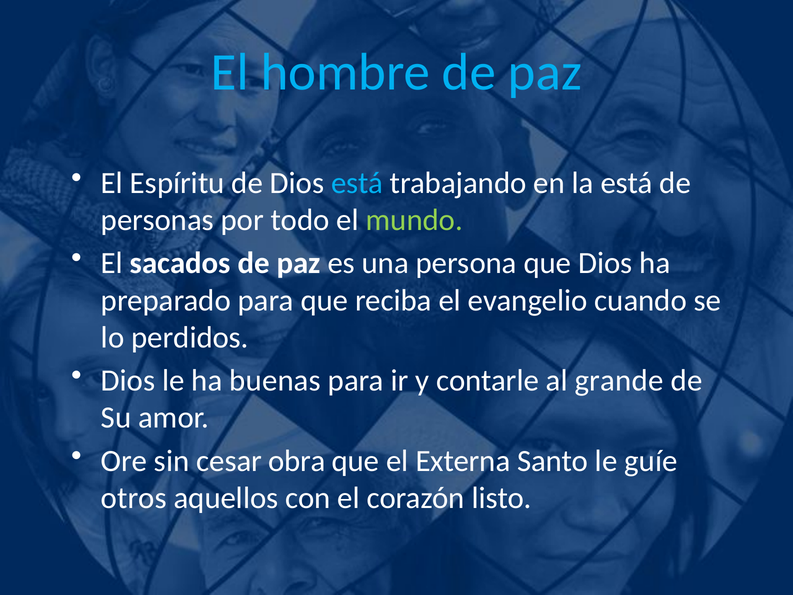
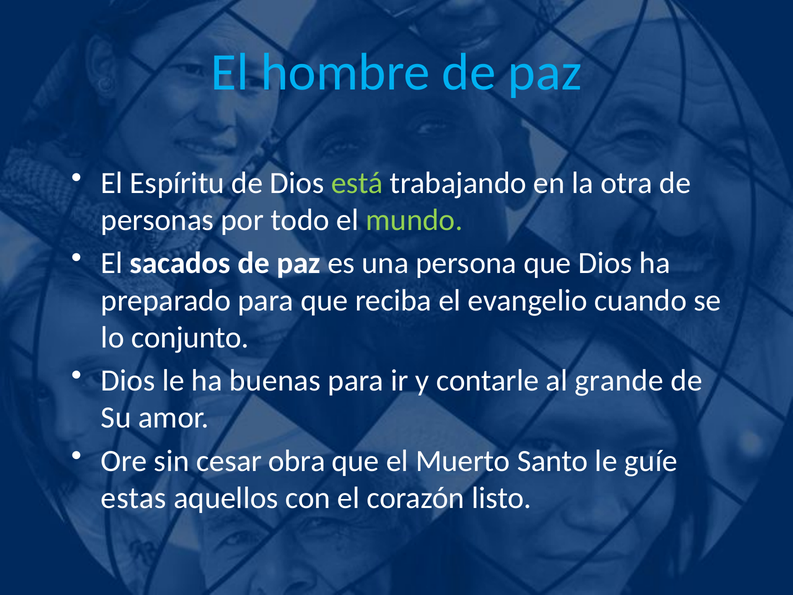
está at (357, 183) colour: light blue -> light green
la está: está -> otra
perdidos: perdidos -> conjunto
Externa: Externa -> Muerto
otros: otros -> estas
